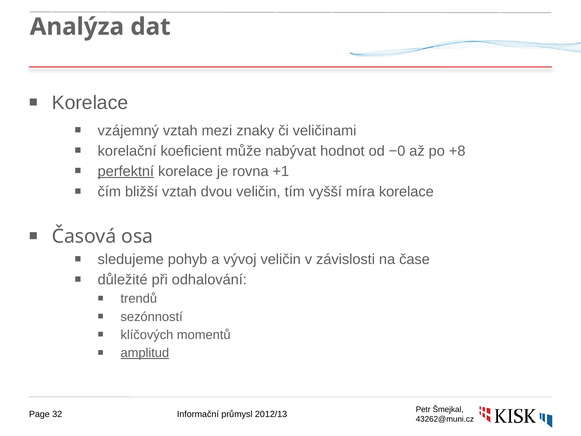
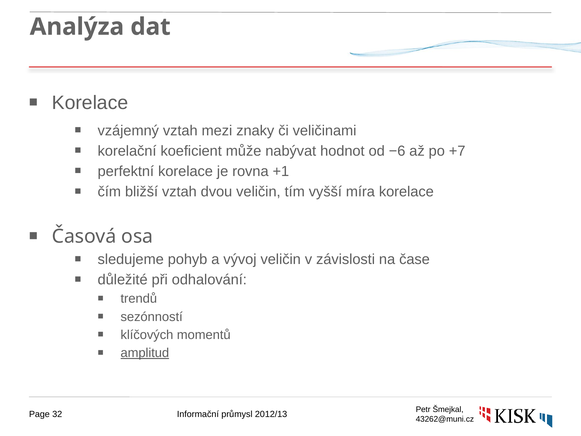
−0: −0 -> −6
+8: +8 -> +7
perfektní underline: present -> none
